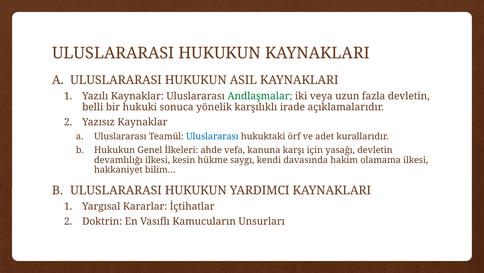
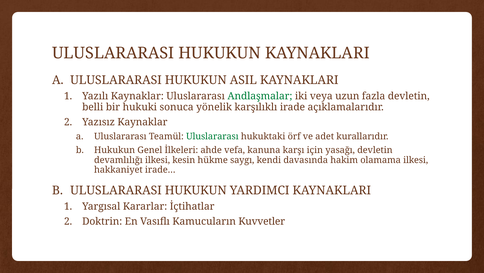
Uluslararası at (212, 136) colour: blue -> green
bilim…: bilim… -> irade…
Unsurları: Unsurları -> Kuvvetler
